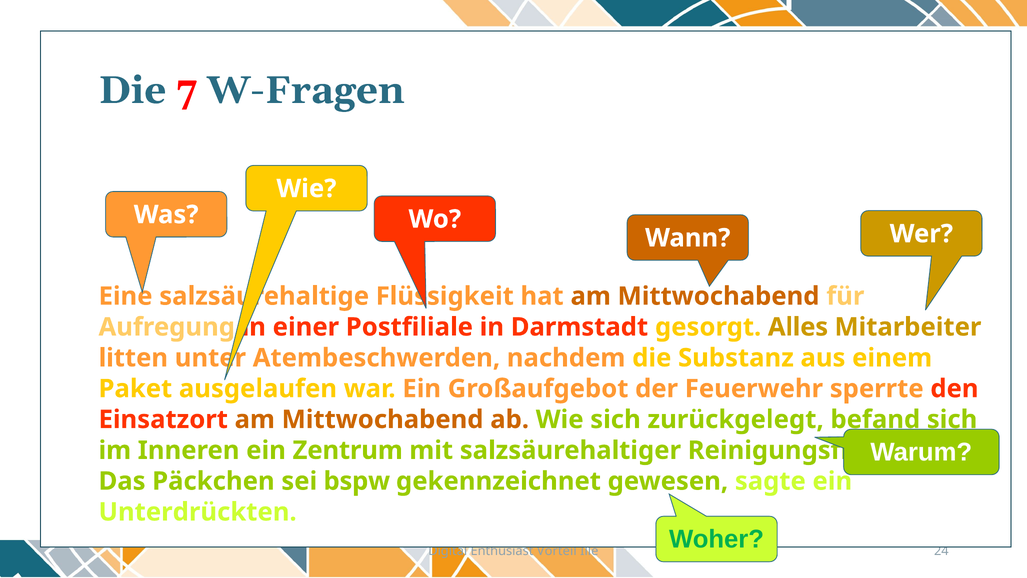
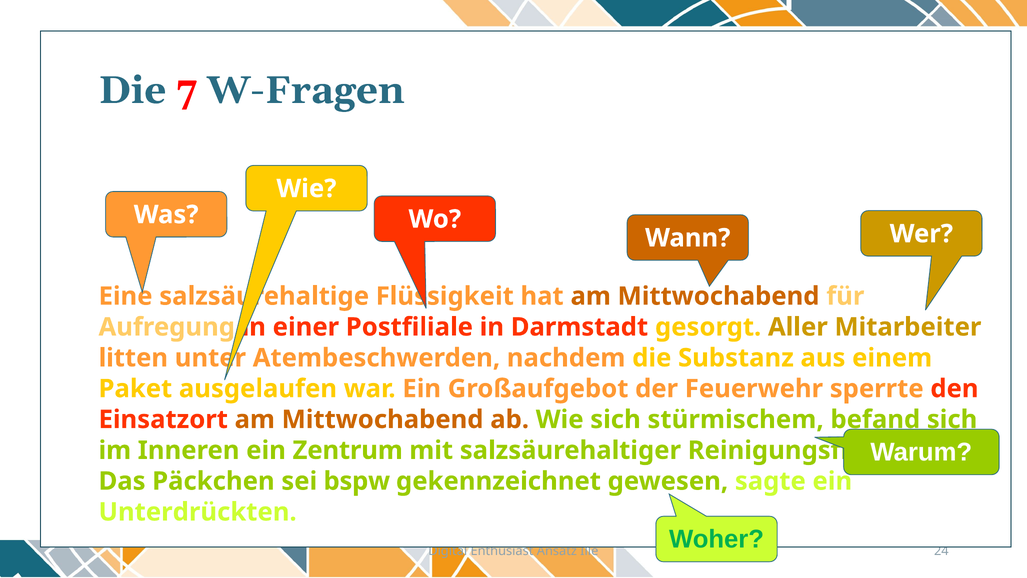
Alles: Alles -> Aller
zurückgelegt: zurückgelegt -> stürmischem
Vorteil: Vorteil -> Ansatz
